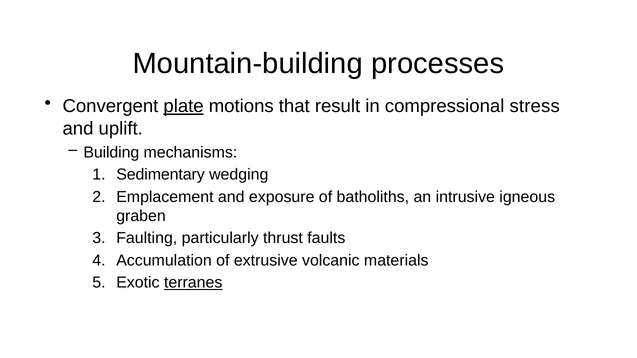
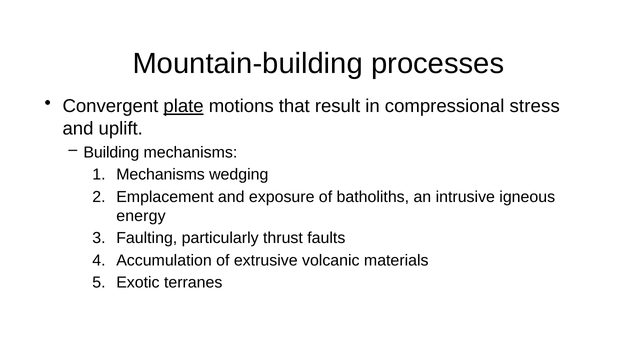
Sedimentary at (161, 175): Sedimentary -> Mechanisms
graben: graben -> energy
terranes underline: present -> none
